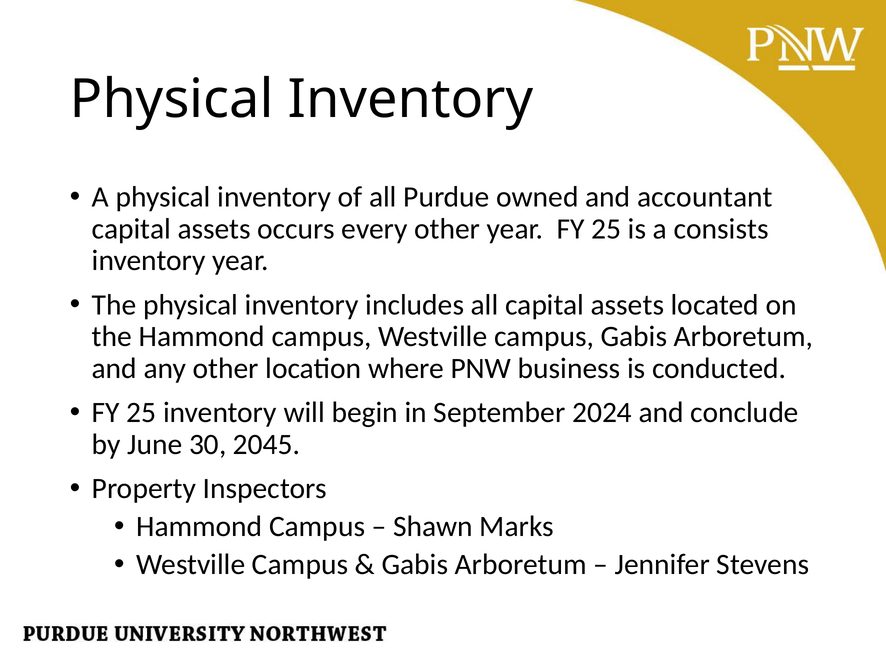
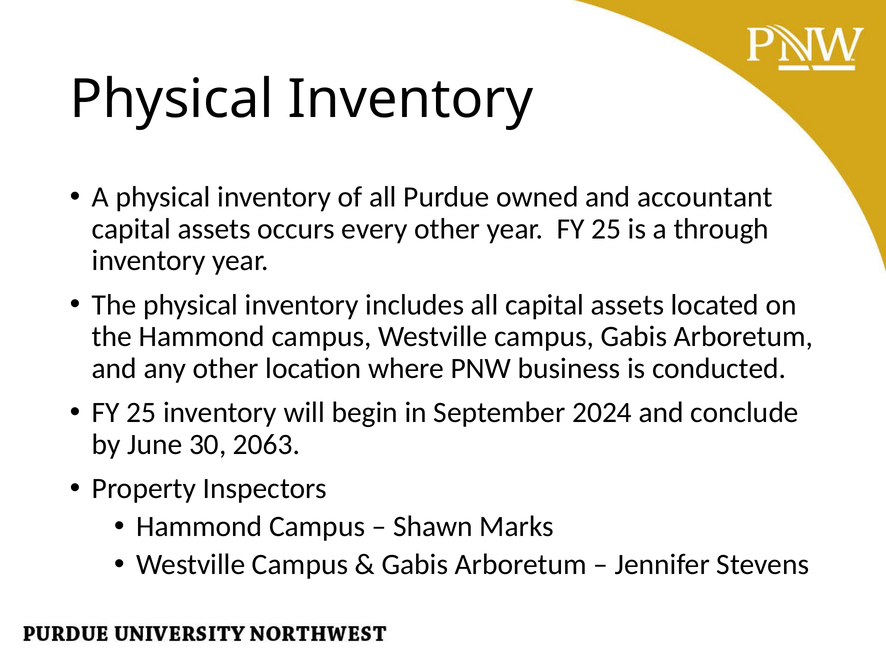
consists: consists -> through
2045: 2045 -> 2063
